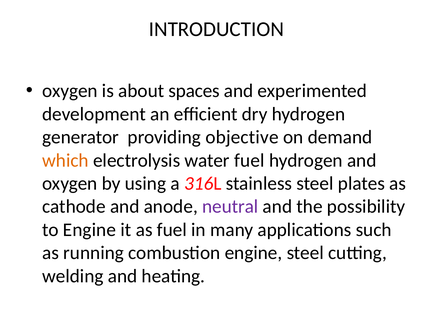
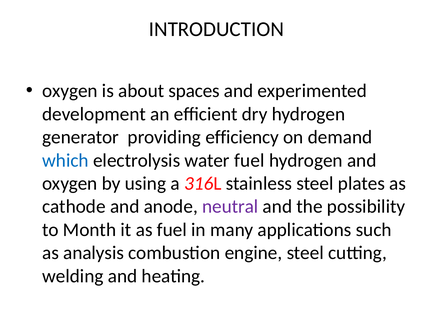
objective: objective -> efficiency
which colour: orange -> blue
to Engine: Engine -> Month
running: running -> analysis
